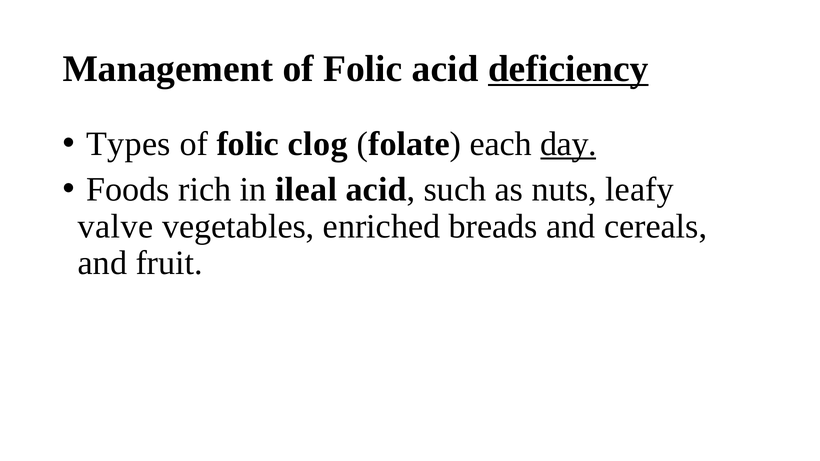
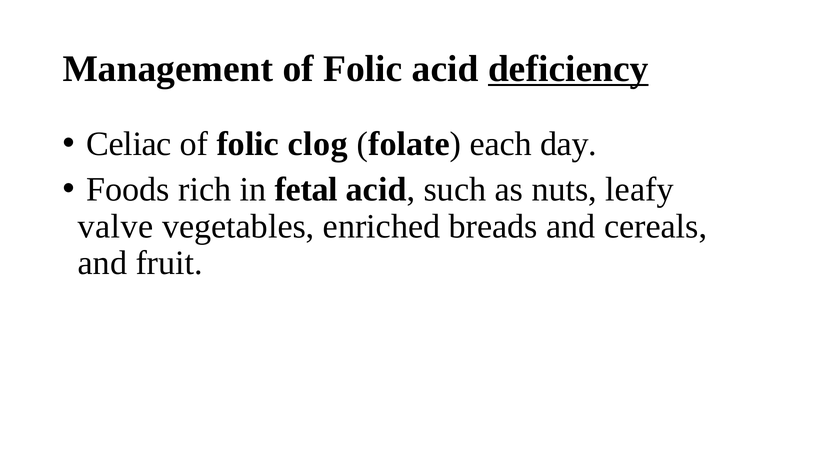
Types: Types -> Celiac
day underline: present -> none
ileal: ileal -> fetal
